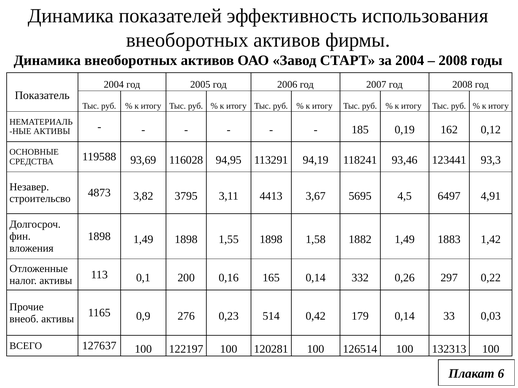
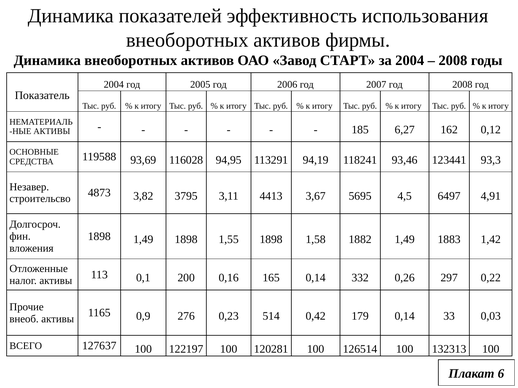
0,19: 0,19 -> 6,27
